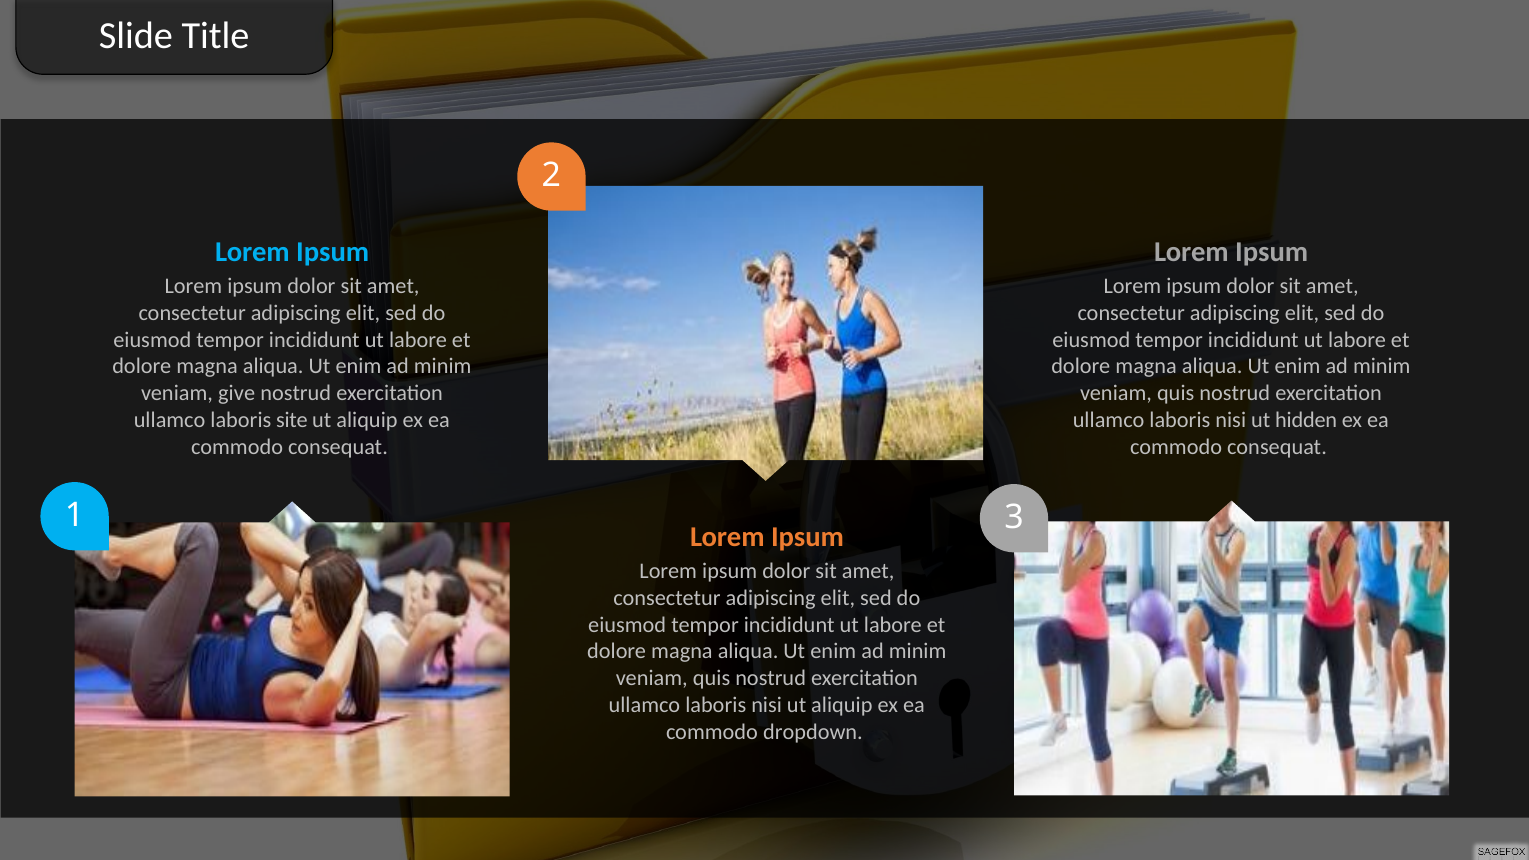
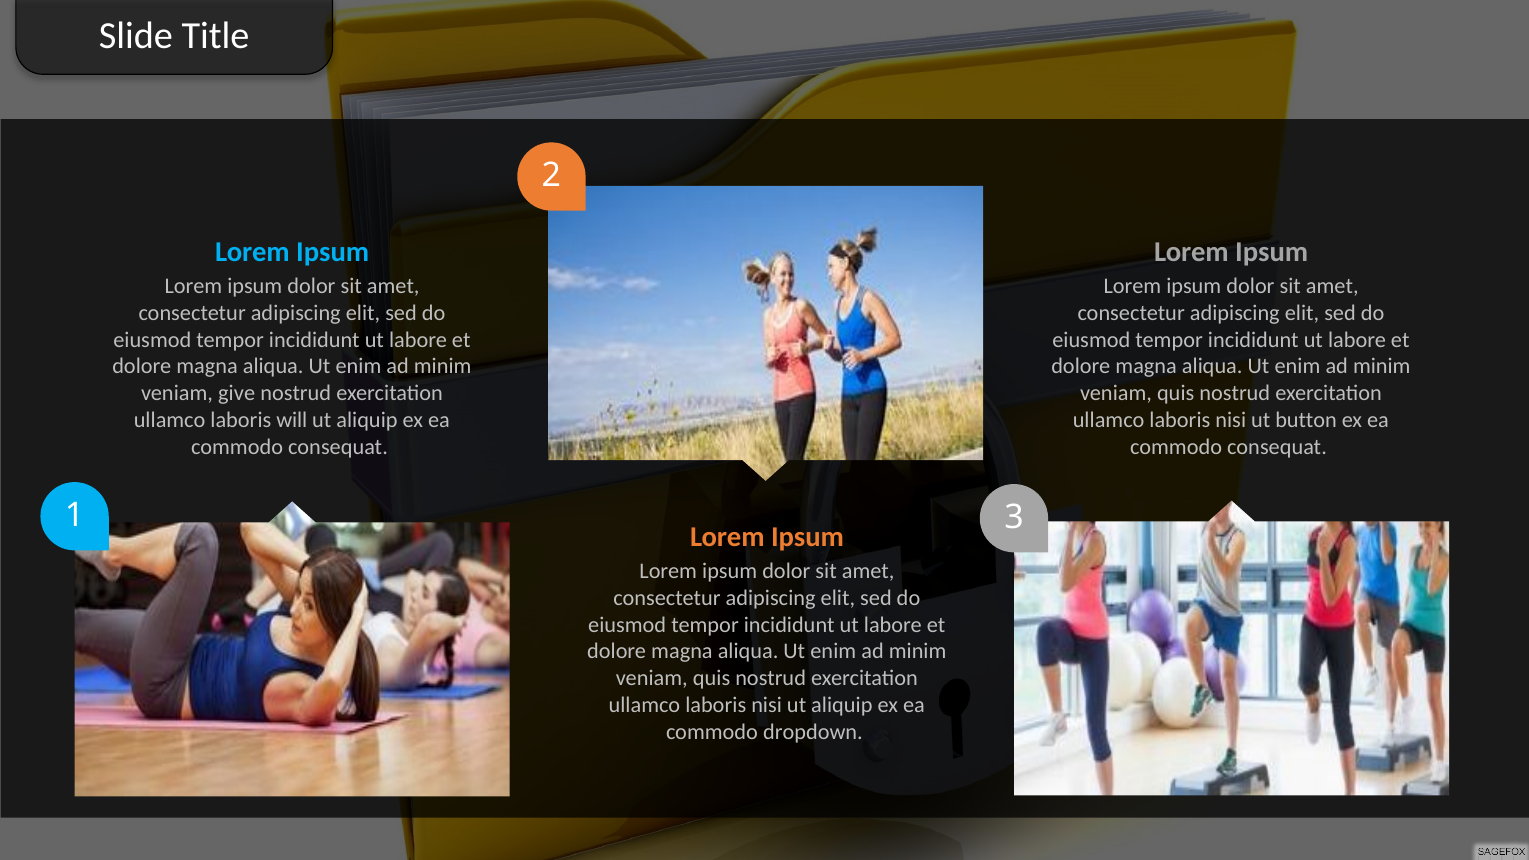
site: site -> will
hidden: hidden -> button
